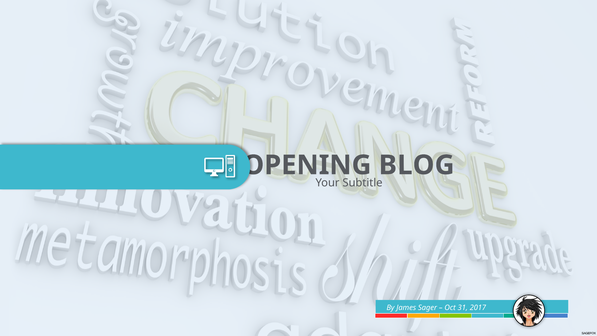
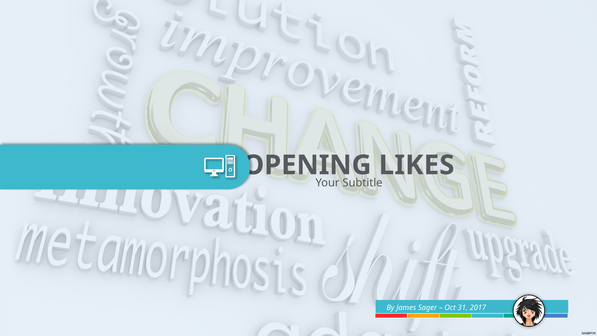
BLOG: BLOG -> LIKES
